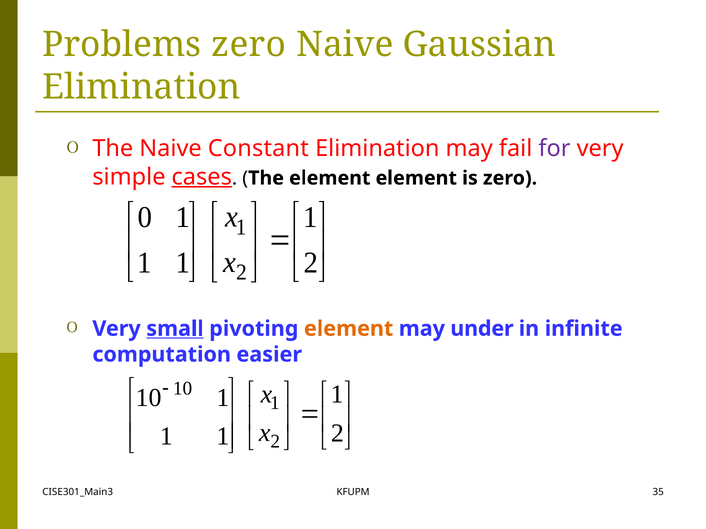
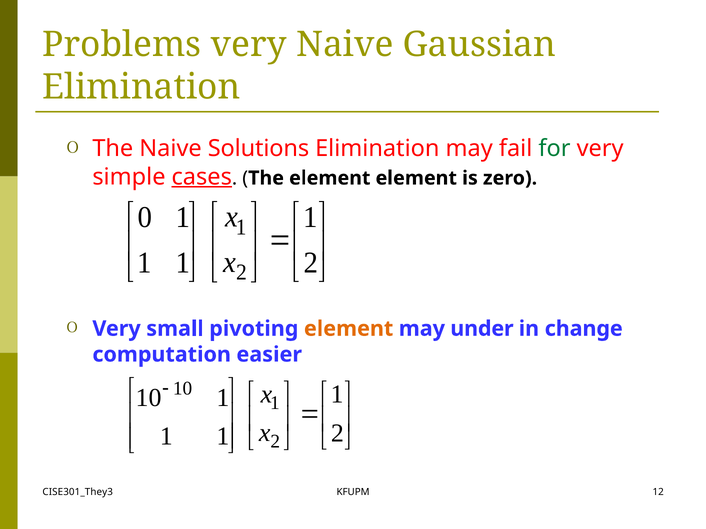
Problems zero: zero -> very
Constant: Constant -> Solutions
for colour: purple -> green
small underline: present -> none
infinite: infinite -> change
CISE301_Main3: CISE301_Main3 -> CISE301_They3
35: 35 -> 12
